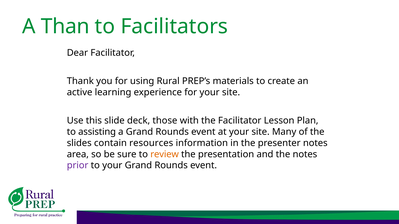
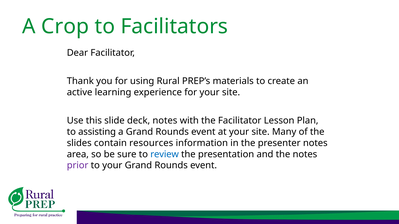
Than: Than -> Crop
deck those: those -> notes
review colour: orange -> blue
